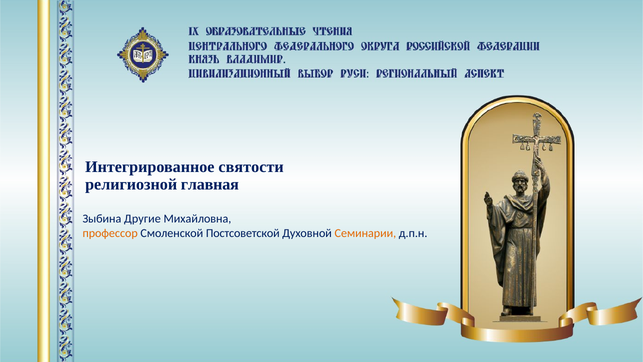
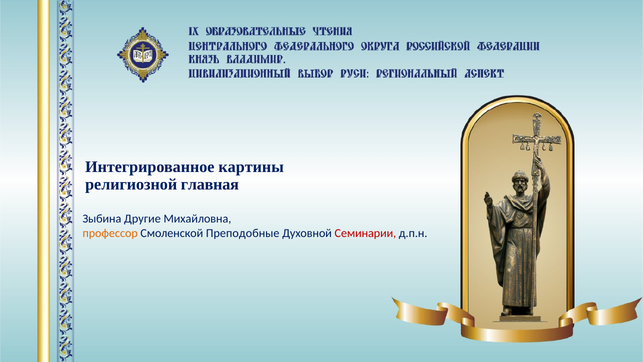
святости: святости -> картины
Постсоветской: Постсоветской -> Преподобные
Семинарии colour: orange -> red
